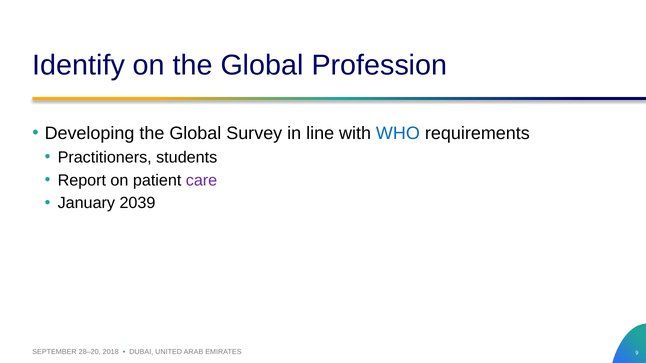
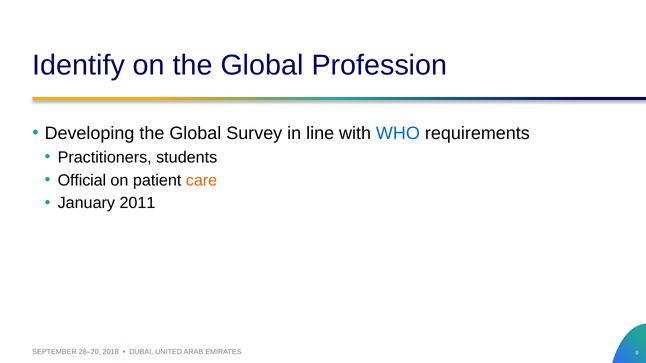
Report: Report -> Official
care colour: purple -> orange
2039: 2039 -> 2011
